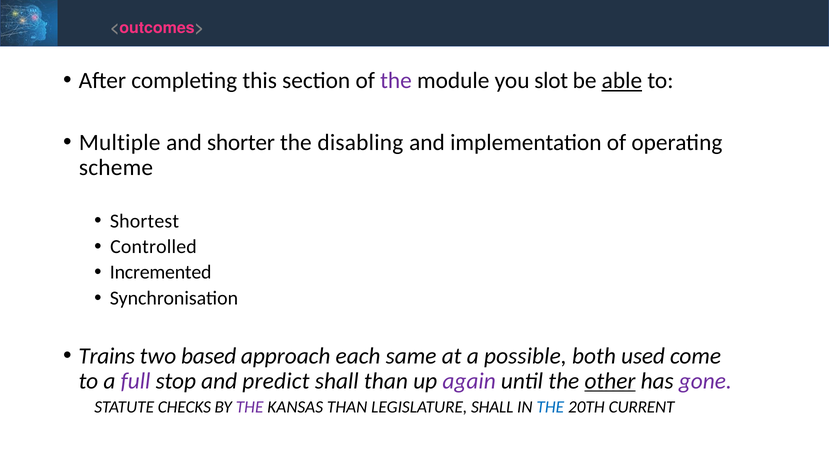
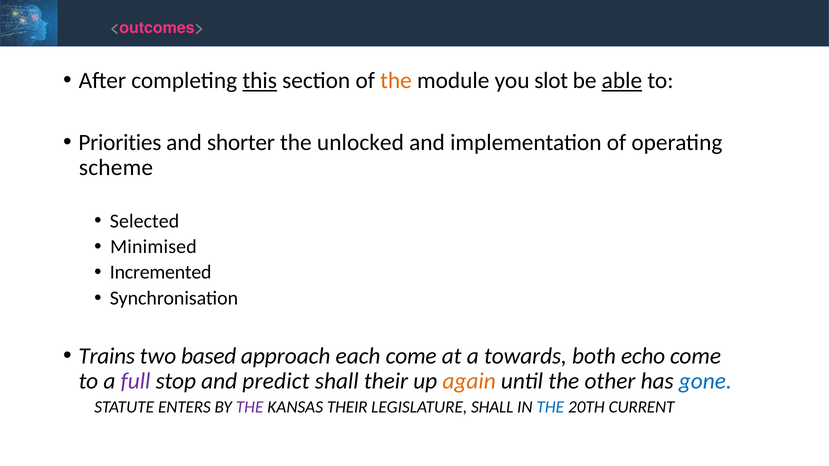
this underline: none -> present
the at (396, 81) colour: purple -> orange
Multiple: Multiple -> Priorities
disabling: disabling -> unlocked
Shortest: Shortest -> Selected
Controlled: Controlled -> Minimised
each same: same -> come
possible: possible -> towards
used: used -> echo
shall than: than -> their
again colour: purple -> orange
other underline: present -> none
gone colour: purple -> blue
CHECKS: CHECKS -> ENTERS
KANSAS THAN: THAN -> THEIR
